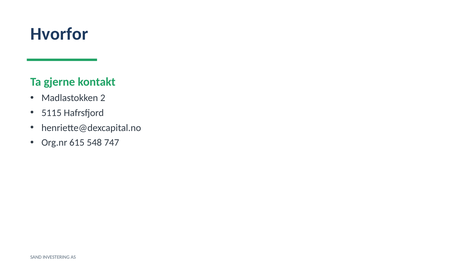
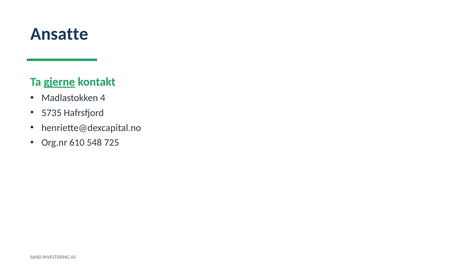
Hvorfor: Hvorfor -> Ansatte
gjerne underline: none -> present
2: 2 -> 4
5115: 5115 -> 5735
615: 615 -> 610
747: 747 -> 725
